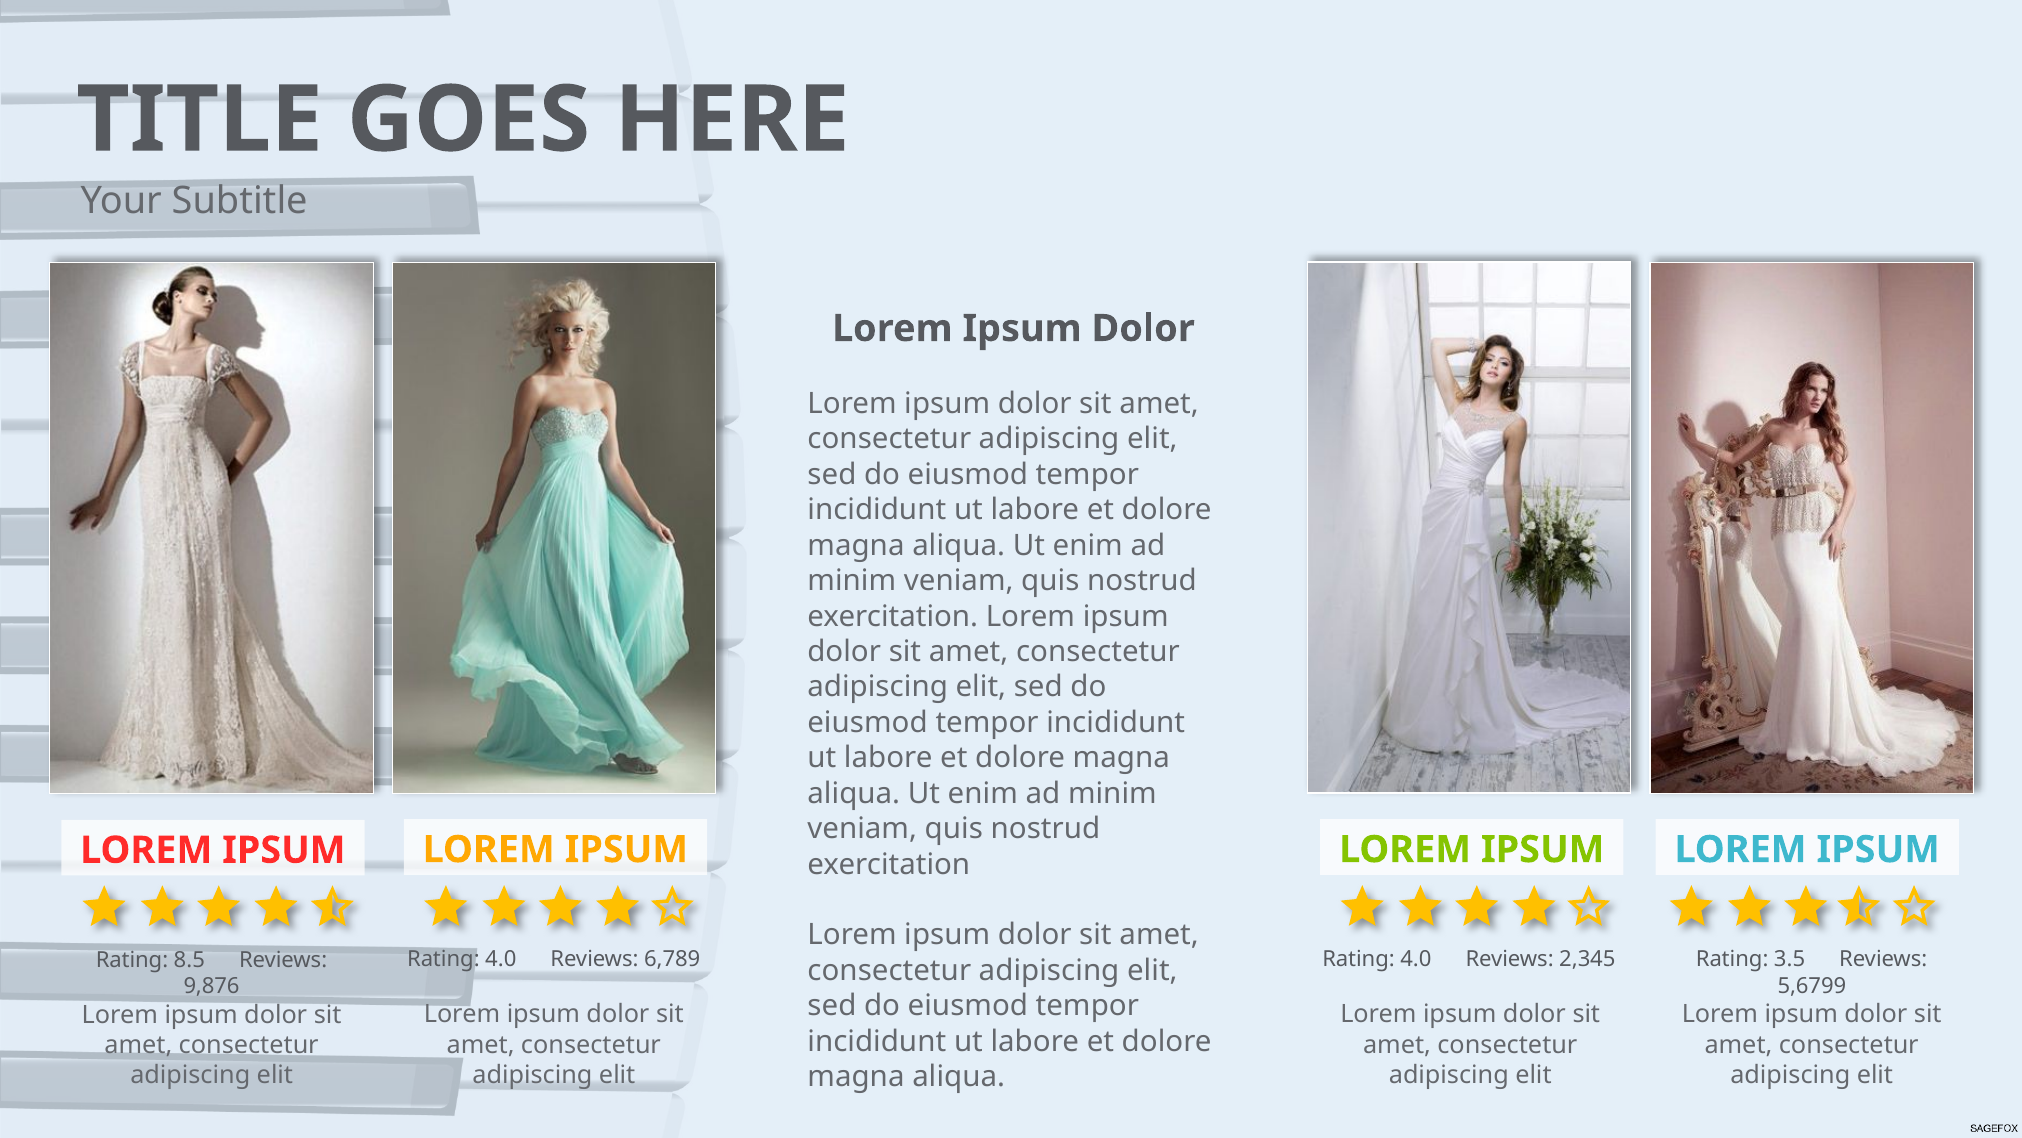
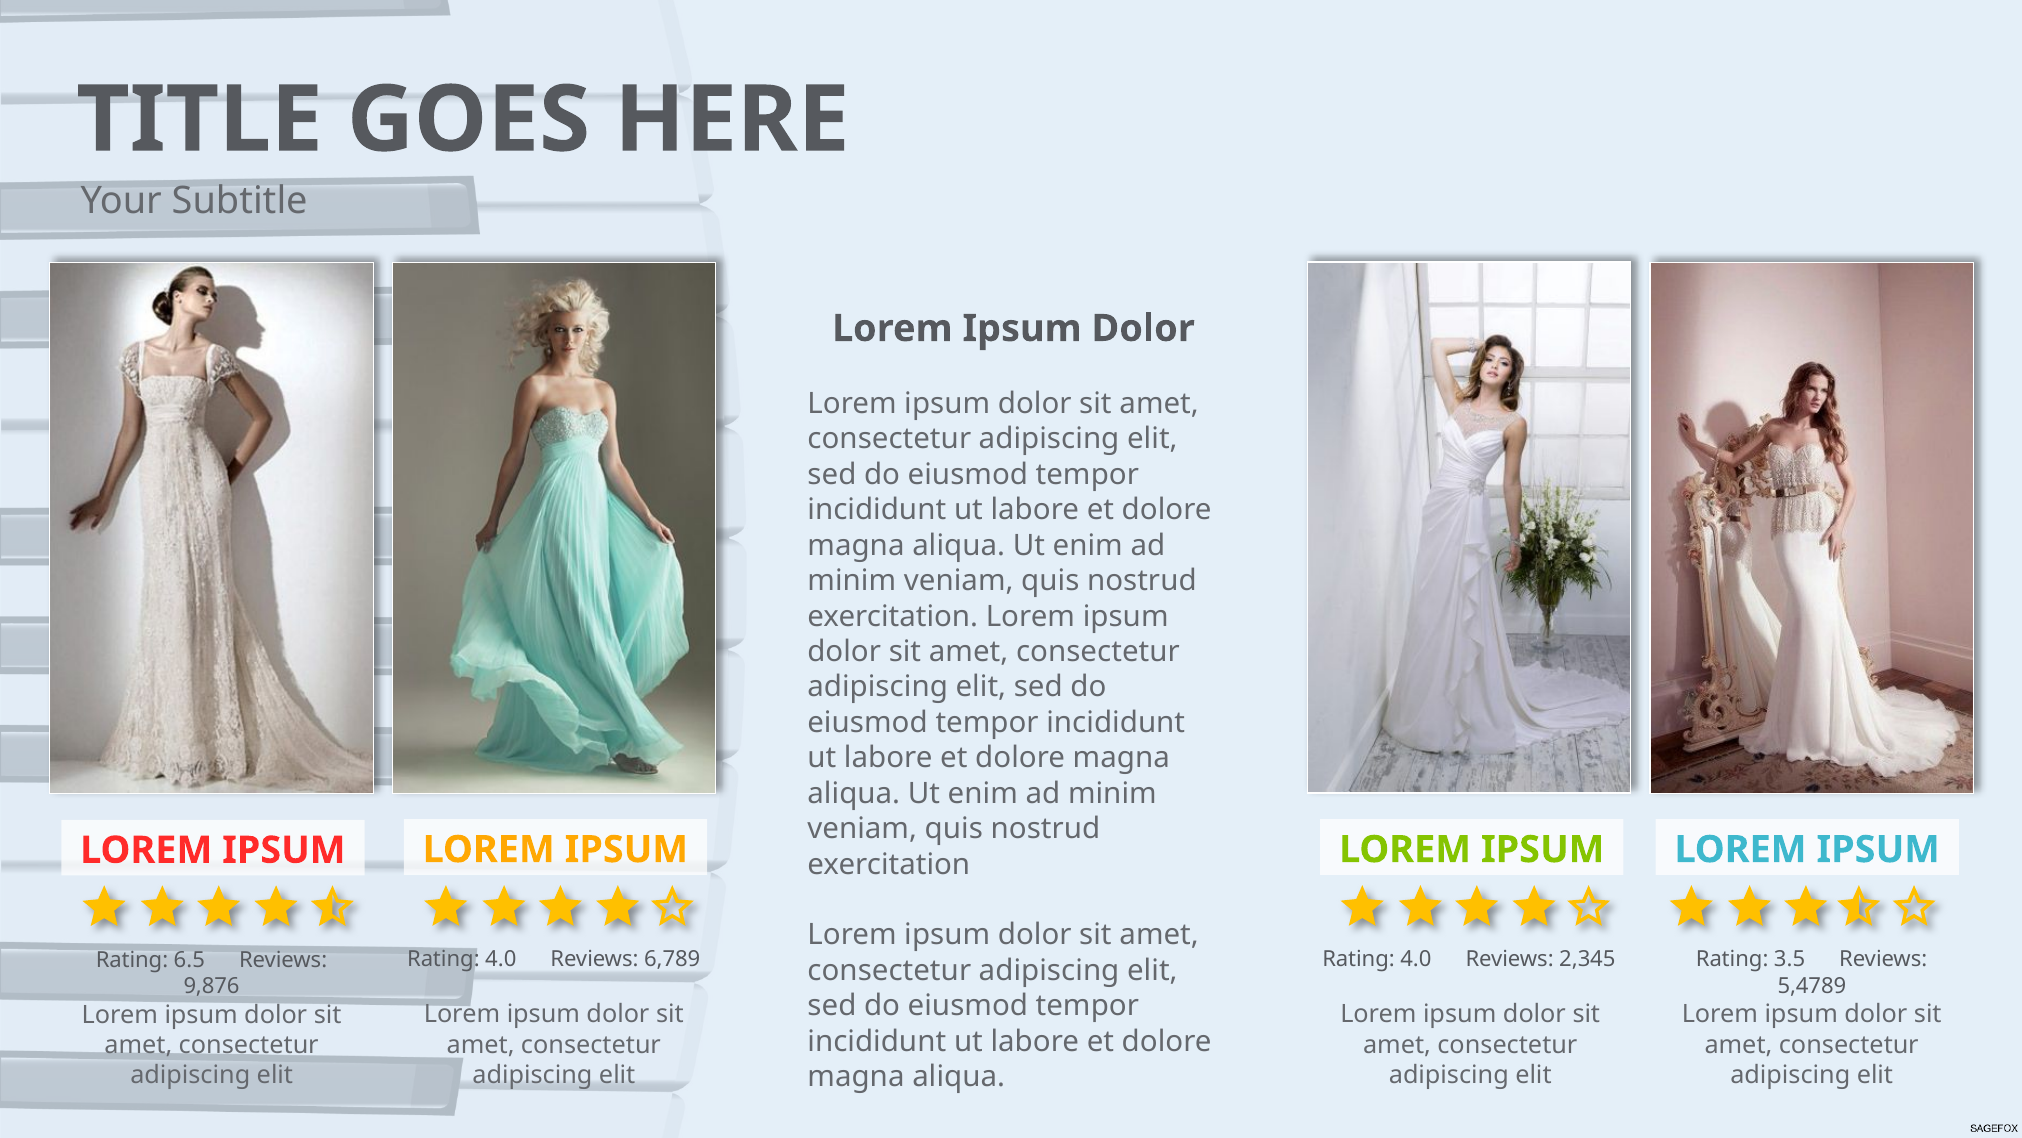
8.5: 8.5 -> 6.5
5,6799: 5,6799 -> 5,4789
